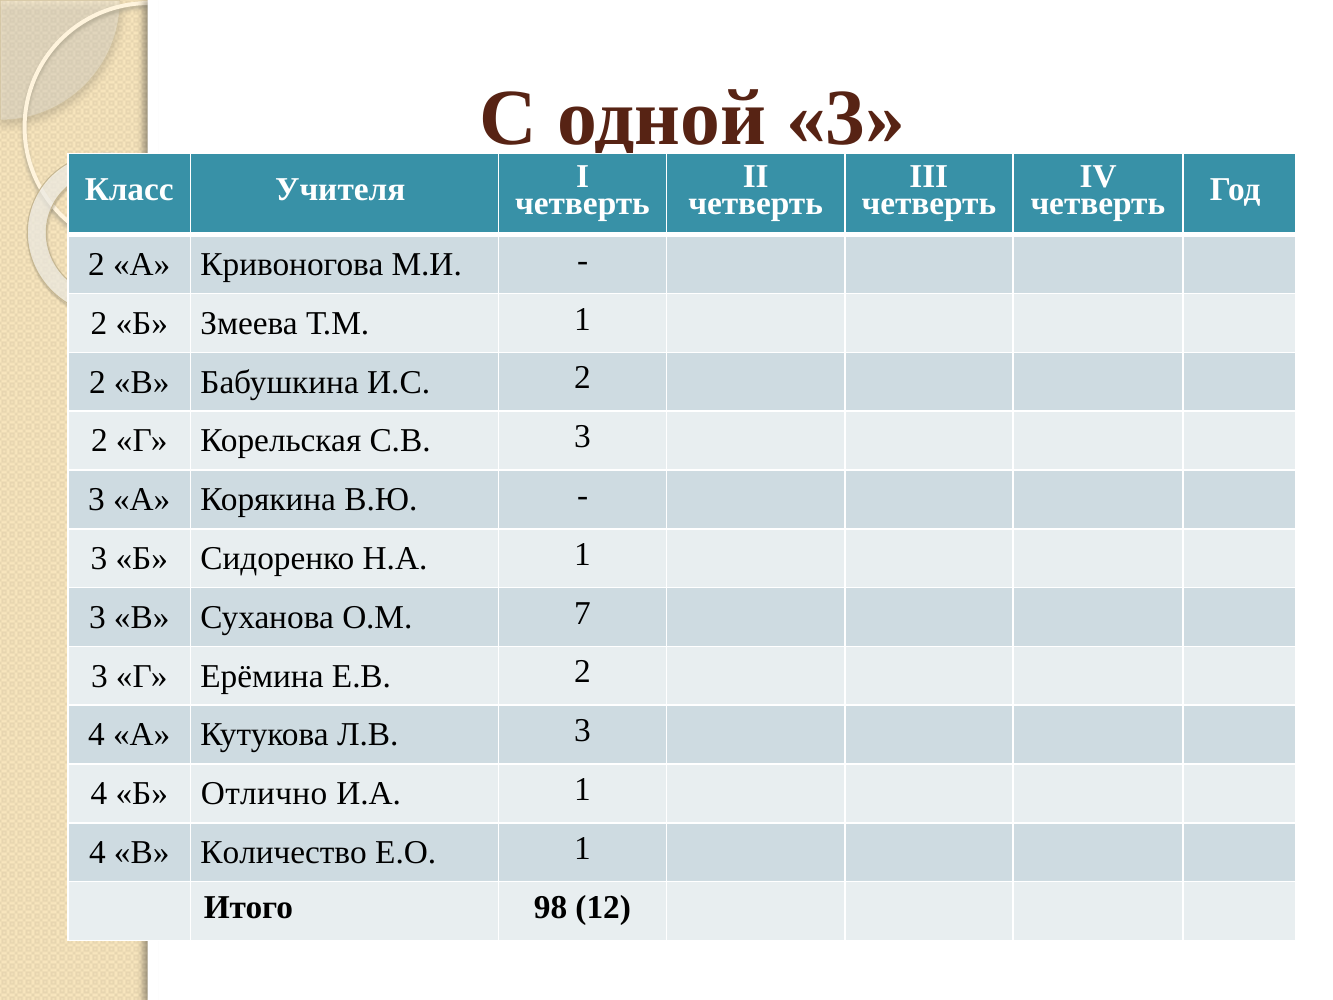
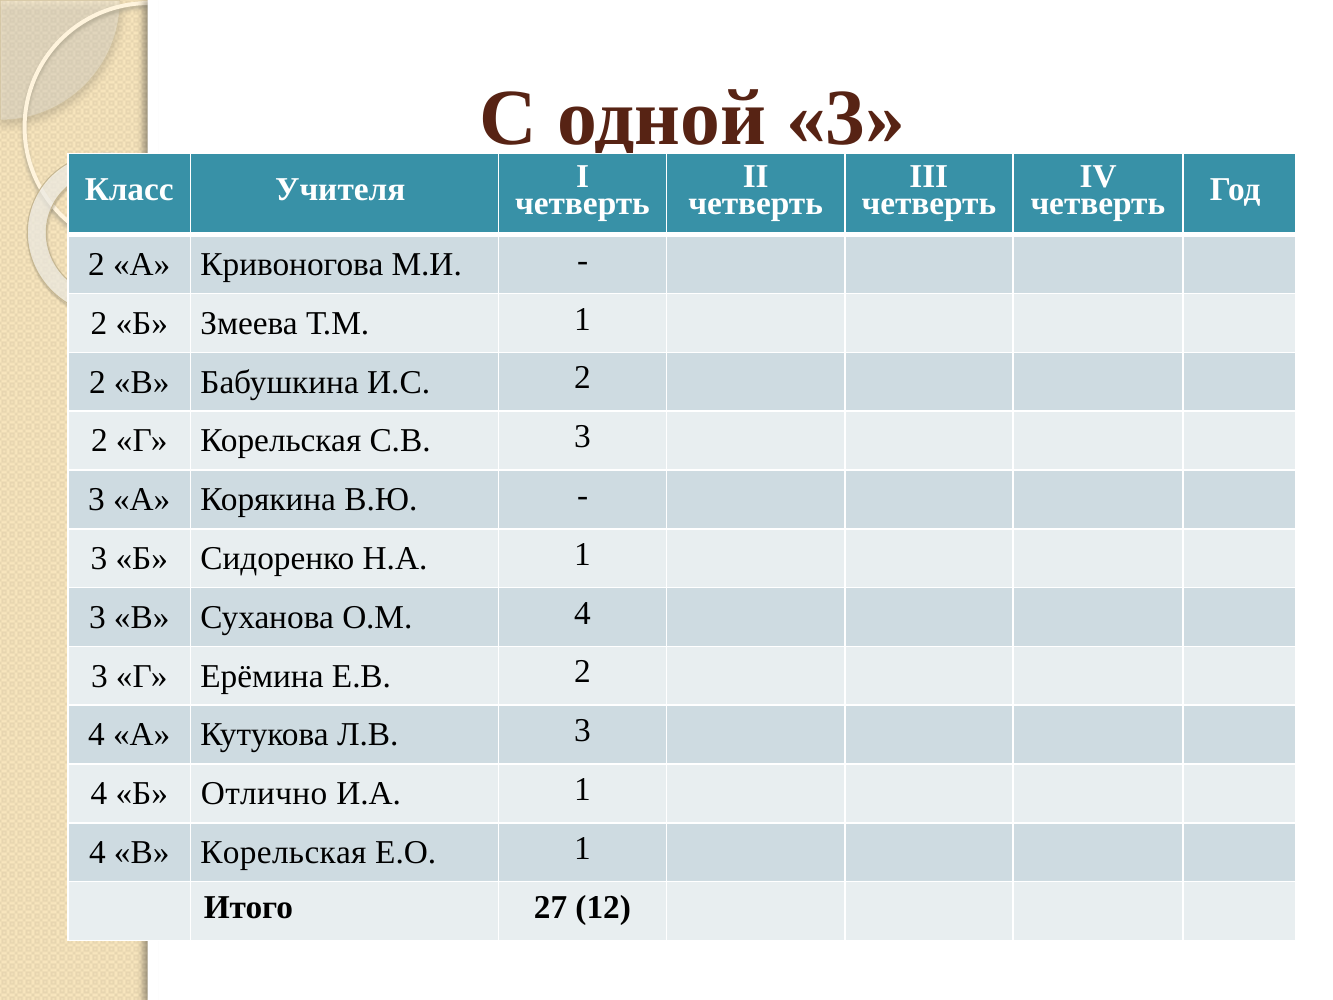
О.М 7: 7 -> 4
В Количество: Количество -> Корельская
98: 98 -> 27
